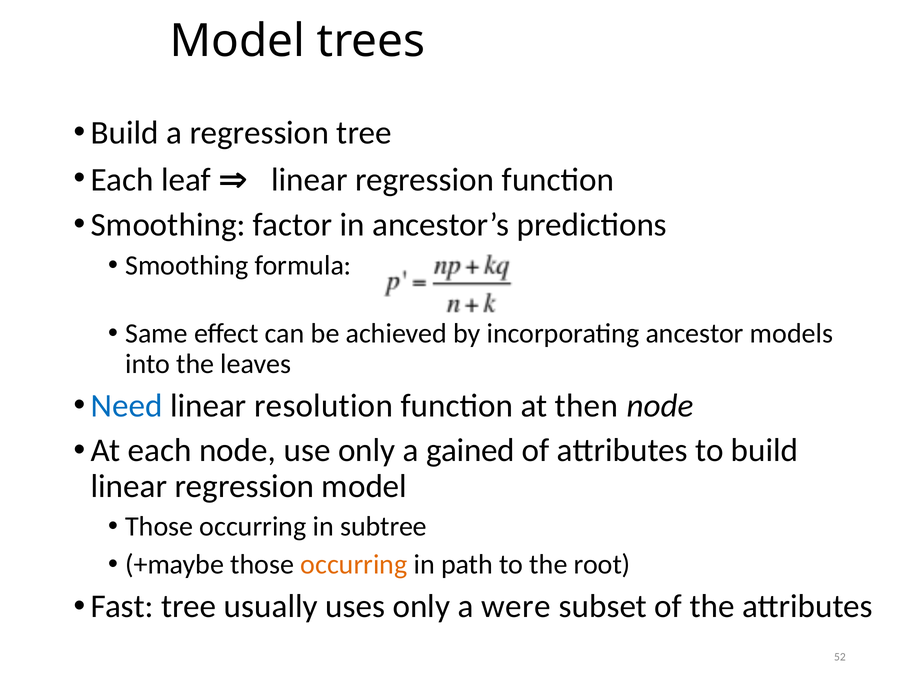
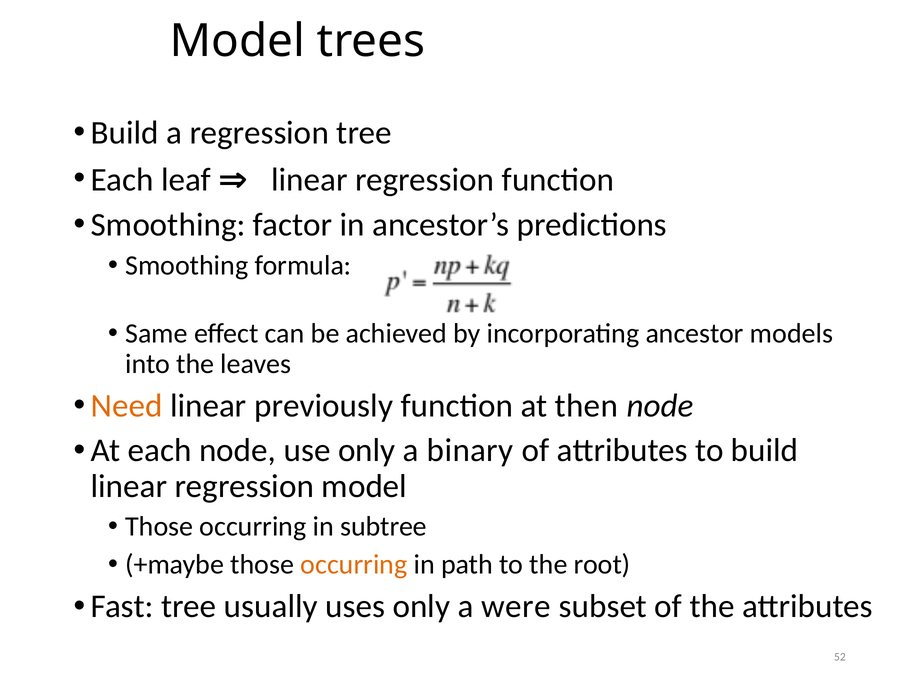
Need colour: blue -> orange
resolution: resolution -> previously
gained: gained -> binary
